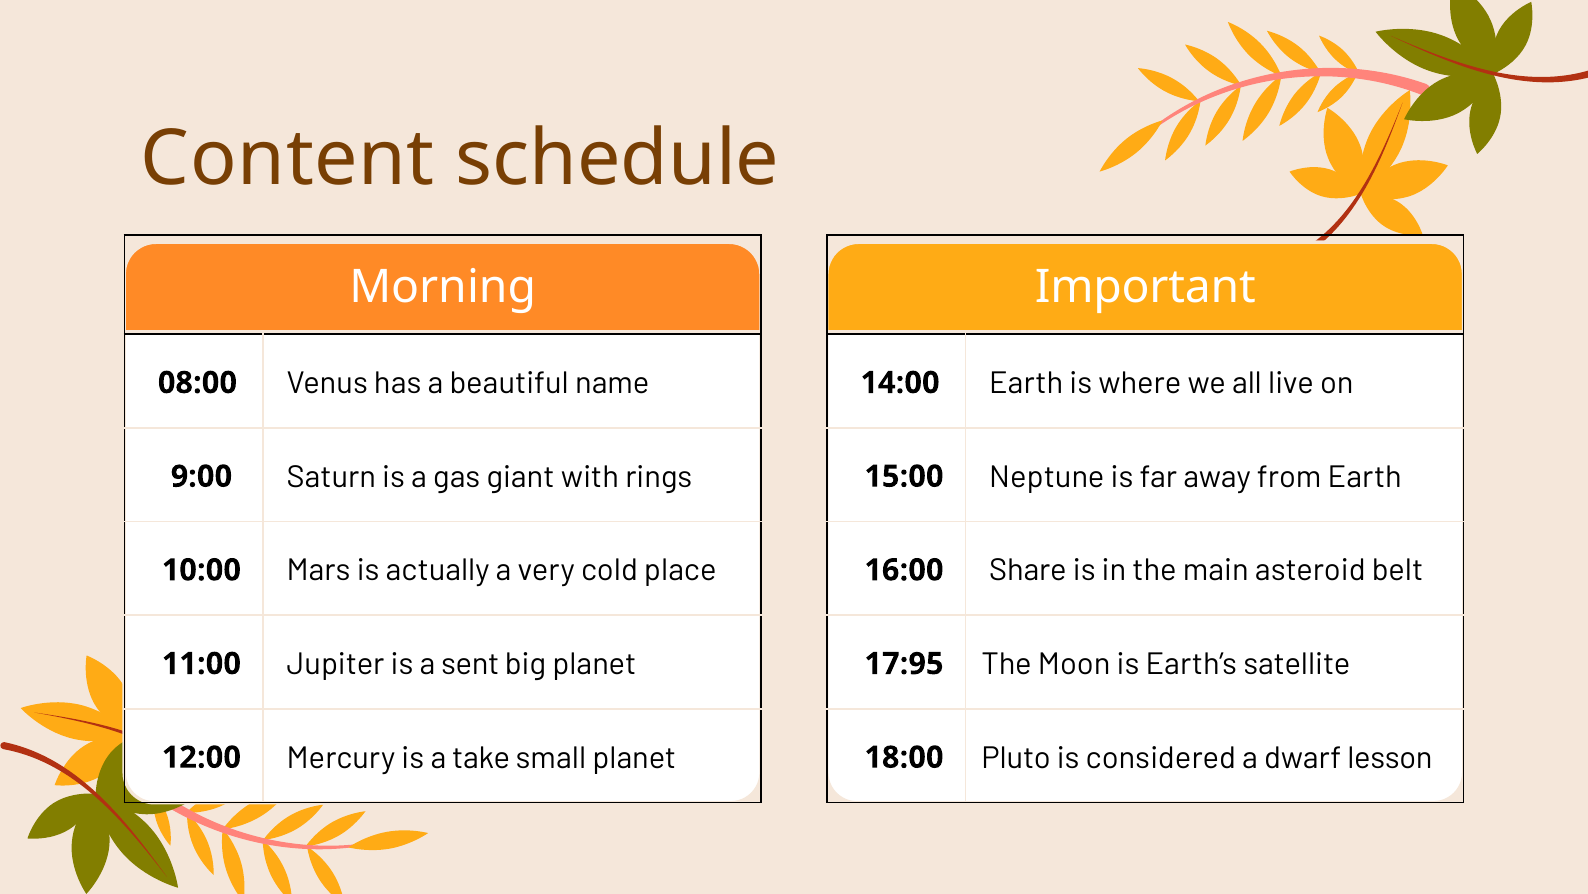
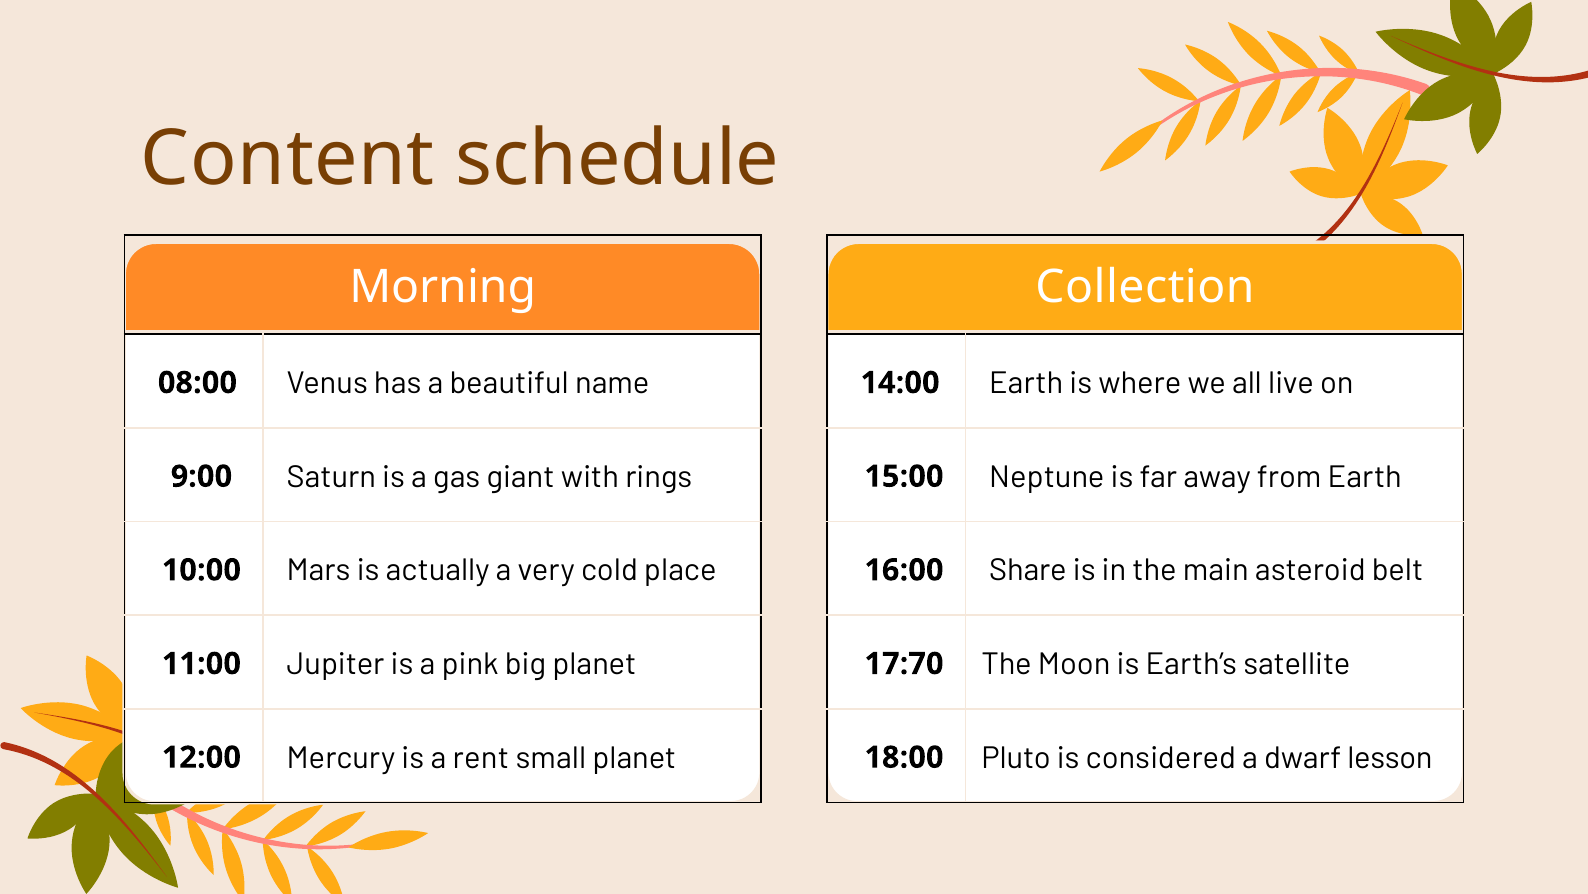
Important: Important -> Collection
sent: sent -> pink
17:95: 17:95 -> 17:70
take: take -> rent
